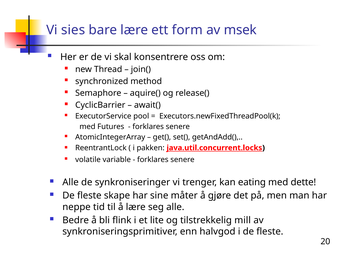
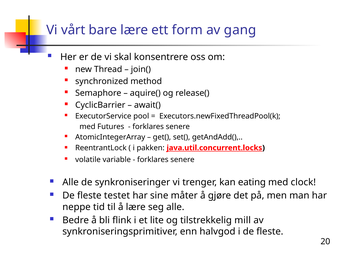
sies: sies -> vårt
msek: msek -> gang
dette: dette -> clock
skape: skape -> testet
